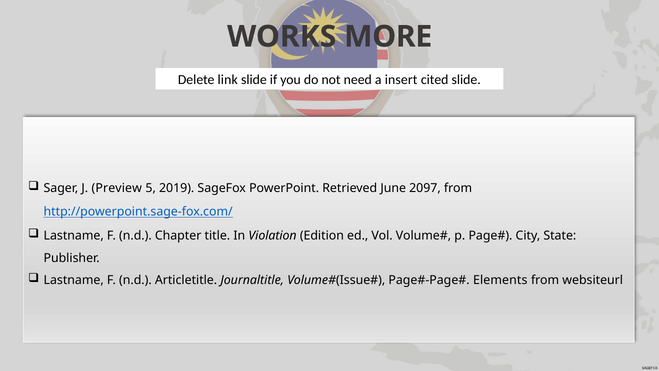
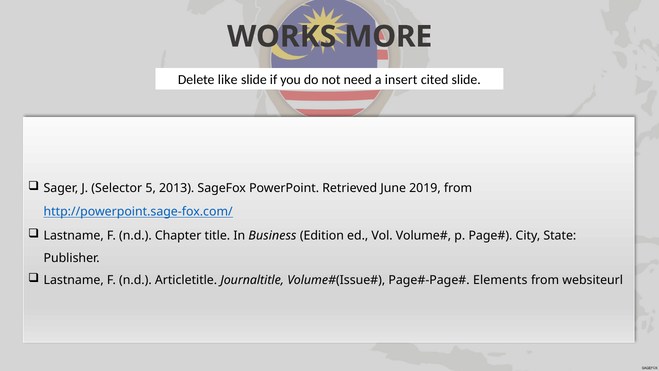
link: link -> like
Preview: Preview -> Selector
2019: 2019 -> 2013
2097: 2097 -> 2019
Violation: Violation -> Business
